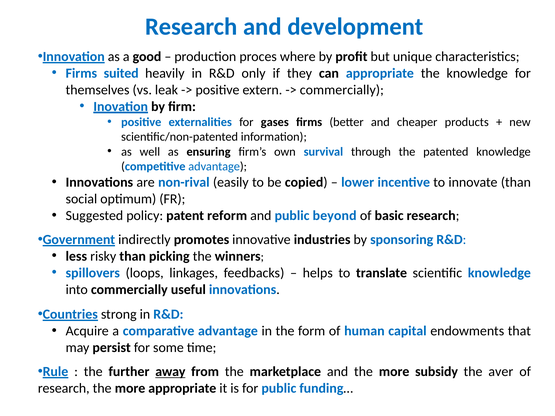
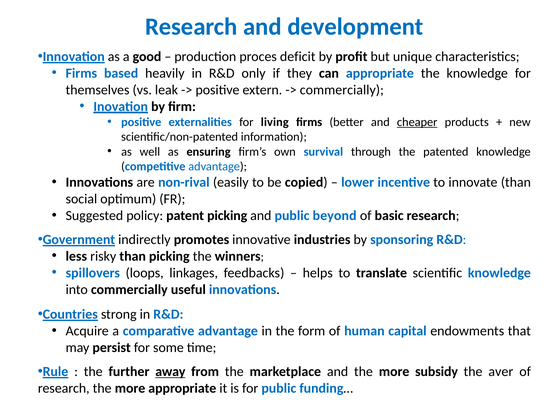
where: where -> deficit
suited: suited -> based
gases: gases -> living
cheaper underline: none -> present
patent reform: reform -> picking
